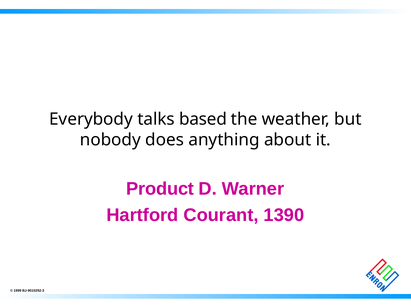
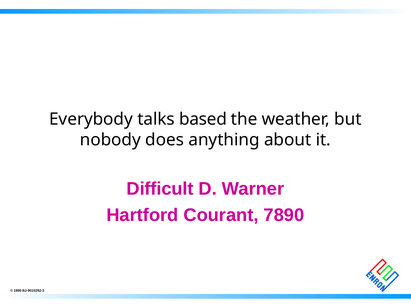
Product: Product -> Difficult
1390: 1390 -> 7890
